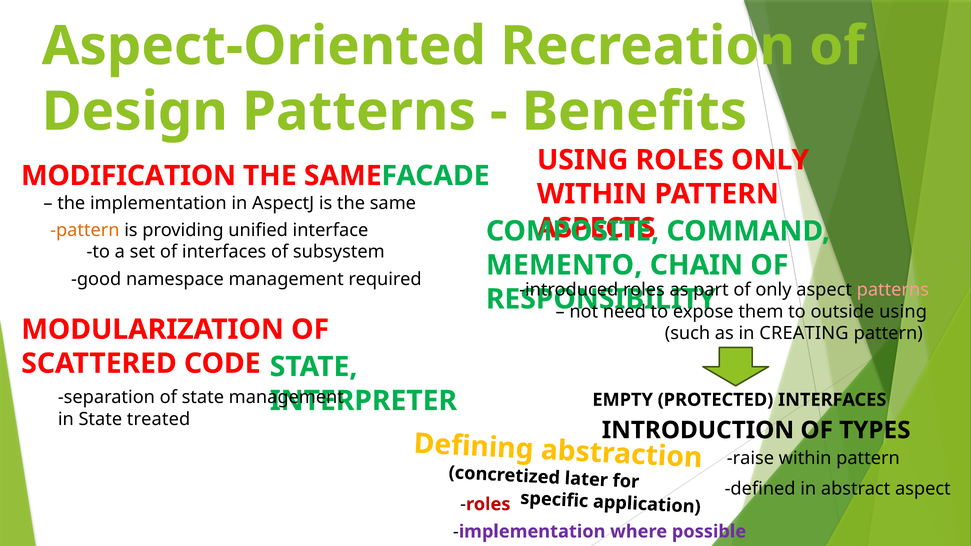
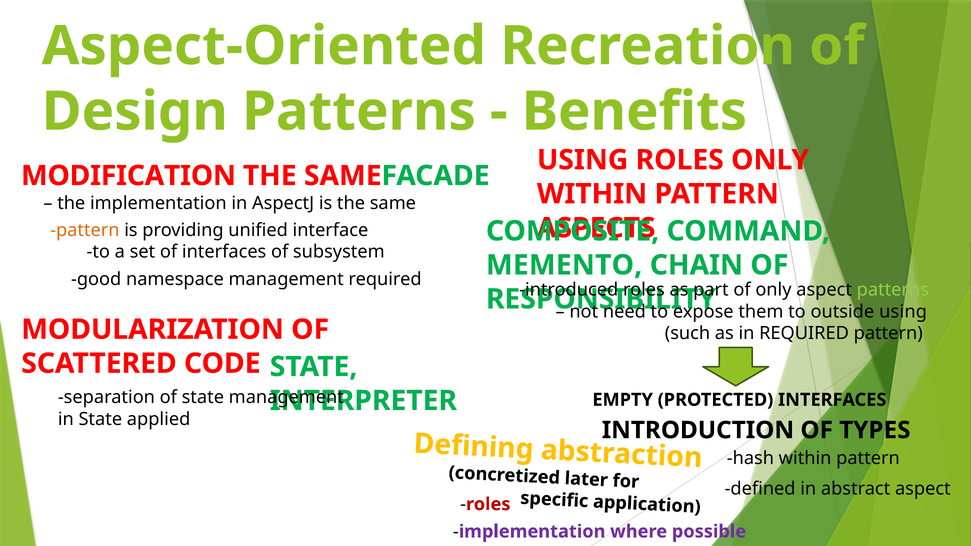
patterns at (893, 290) colour: pink -> light green
in CREATING: CREATING -> REQUIRED
treated: treated -> applied
raise: raise -> hash
